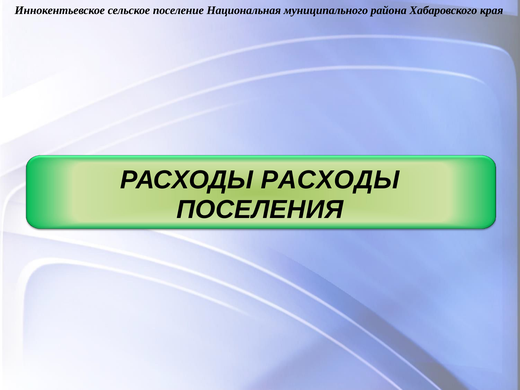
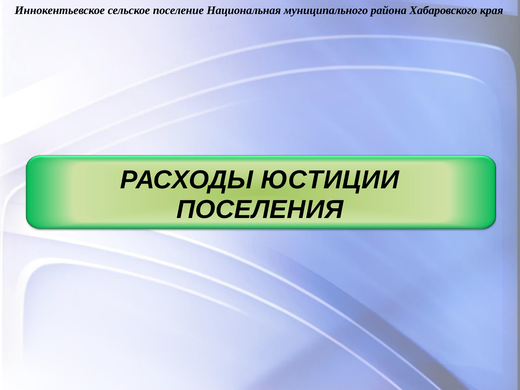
РАСХОДЫ РАСХОДЫ: РАСХОДЫ -> ЮСТИЦИИ
